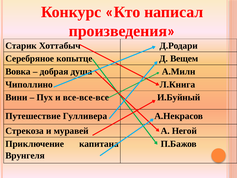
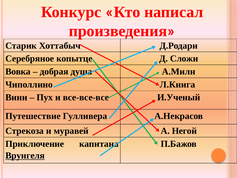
Вещем: Вещем -> Сложи
И.Буйный: И.Буйный -> И.Ученый
Врунгеля underline: none -> present
